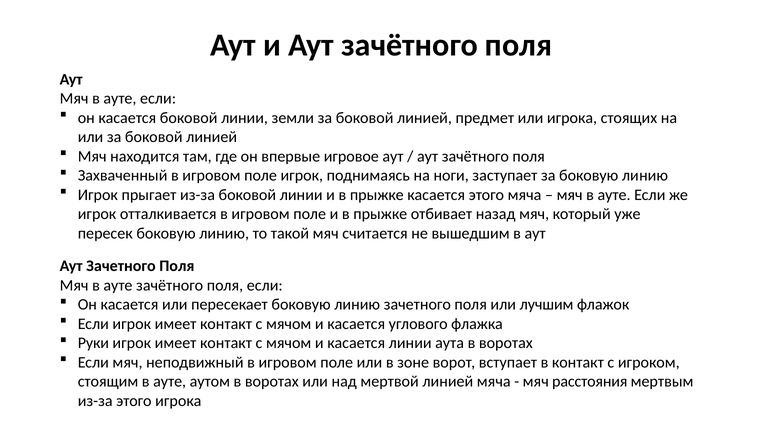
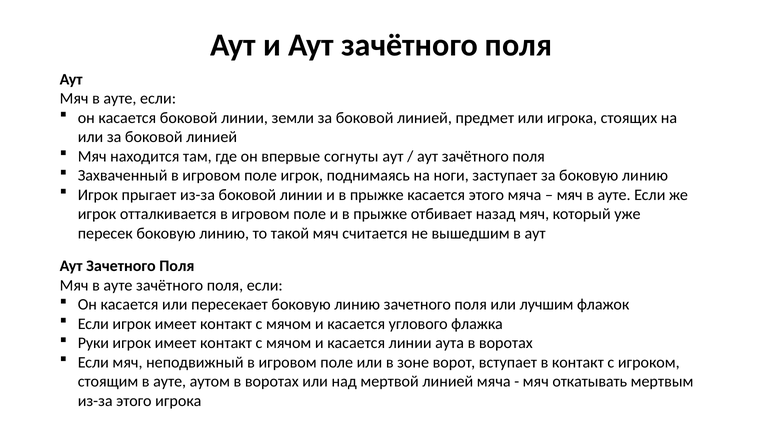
игровое: игровое -> согнуты
расстояния: расстояния -> откатывать
